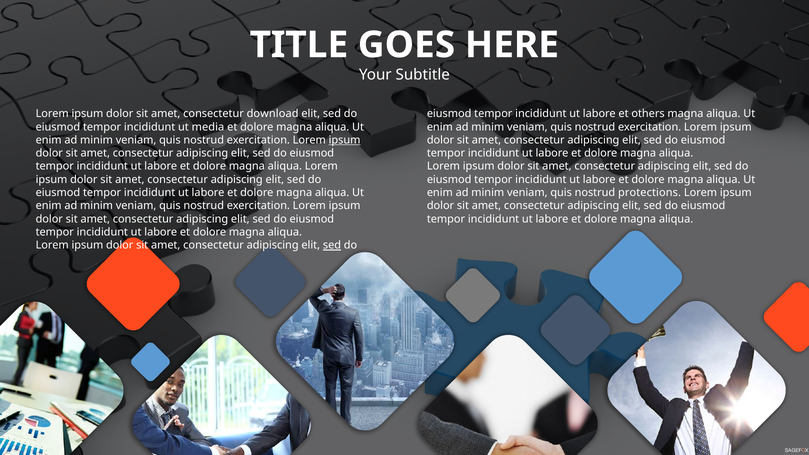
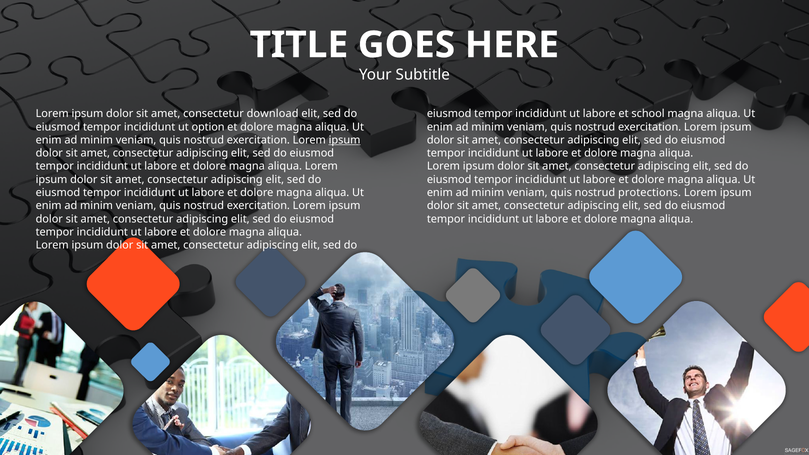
others: others -> school
media: media -> option
sed at (332, 245) underline: present -> none
